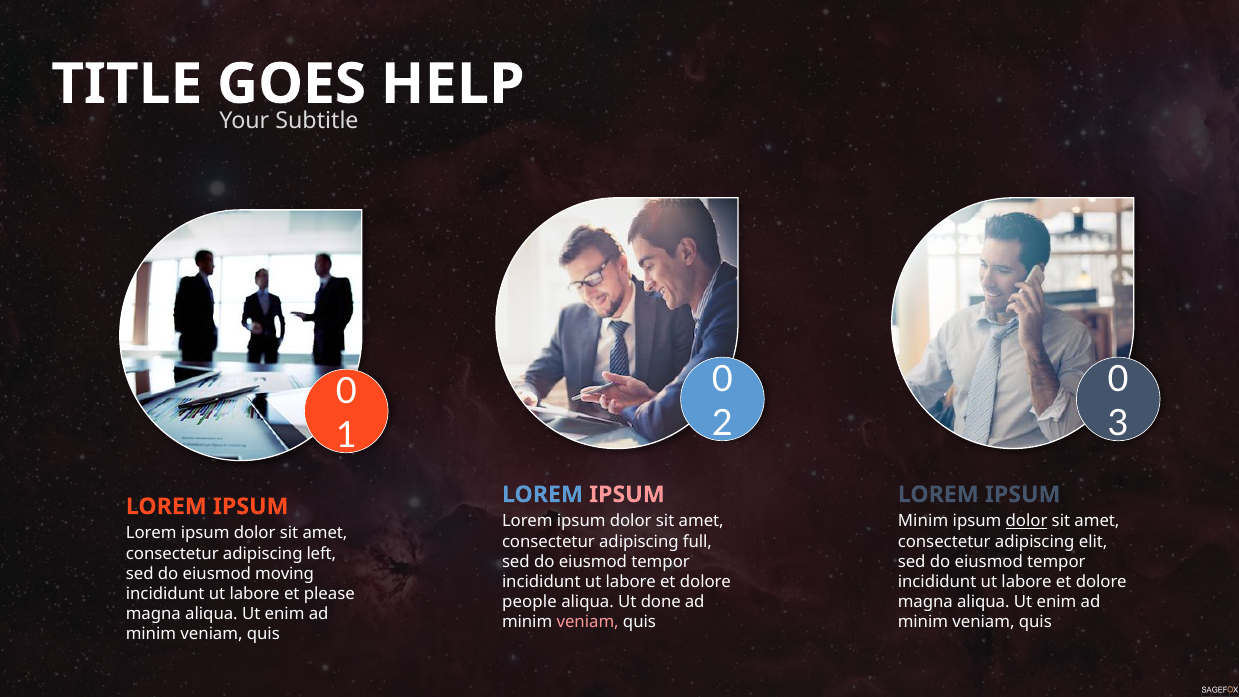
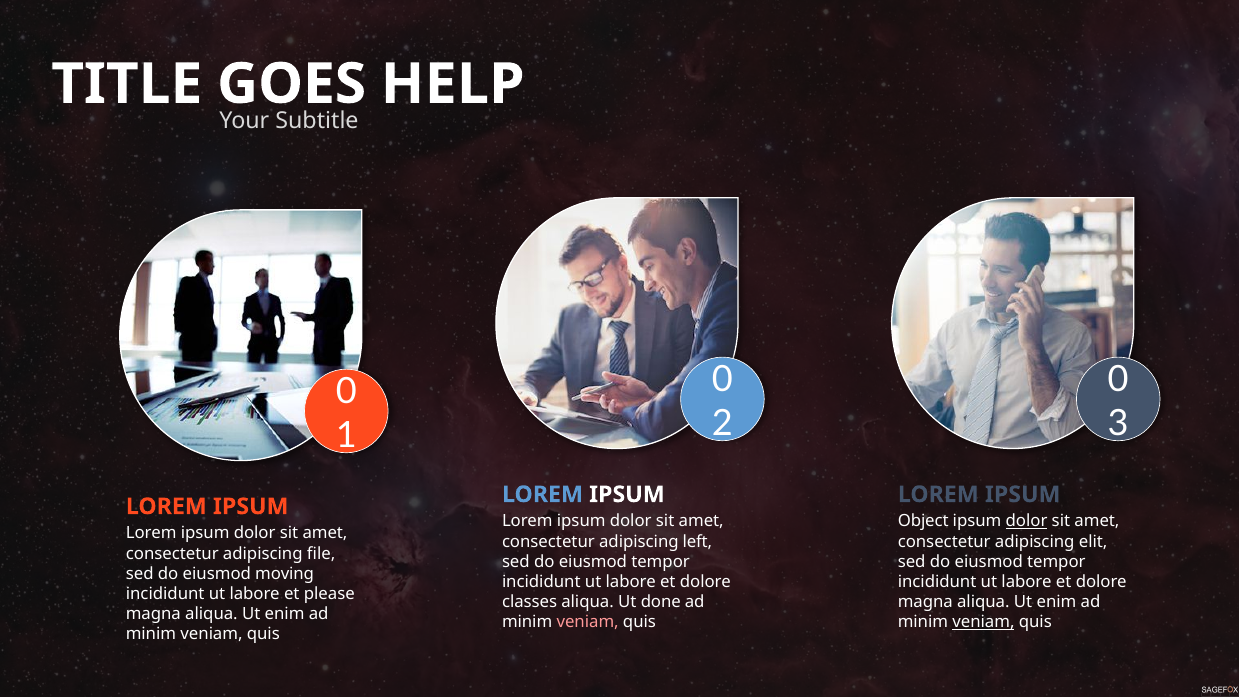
IPSUM at (627, 494) colour: pink -> white
Minim at (923, 521): Minim -> Object
full: full -> left
left: left -> file
people: people -> classes
veniam at (983, 622) underline: none -> present
